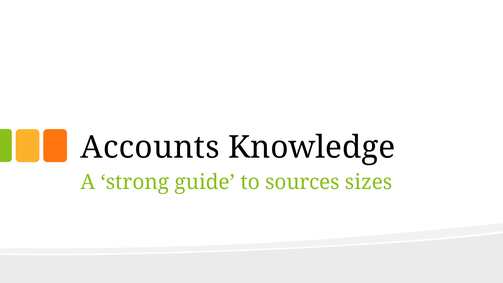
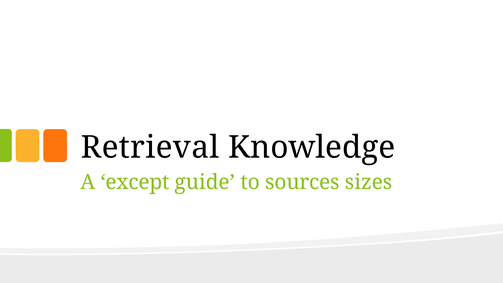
Accounts: Accounts -> Retrieval
strong: strong -> except
